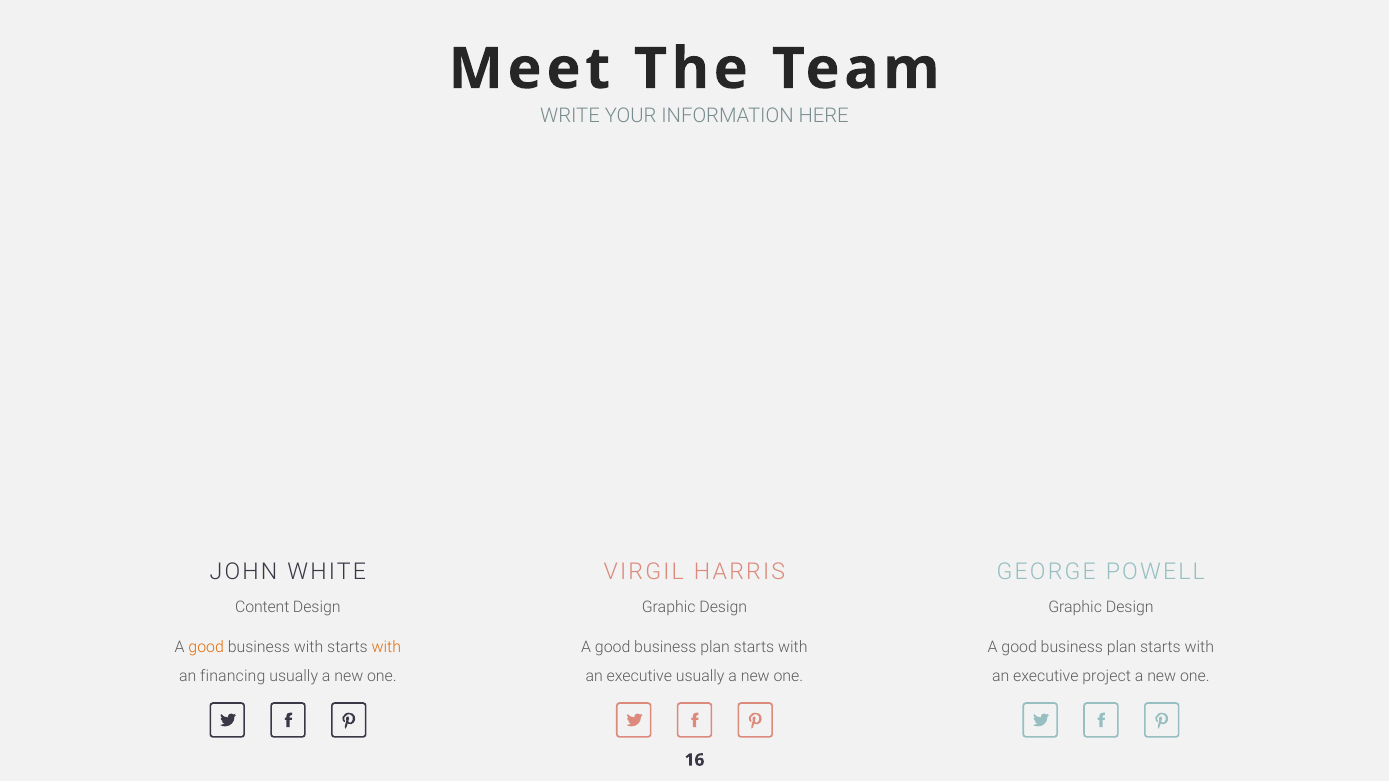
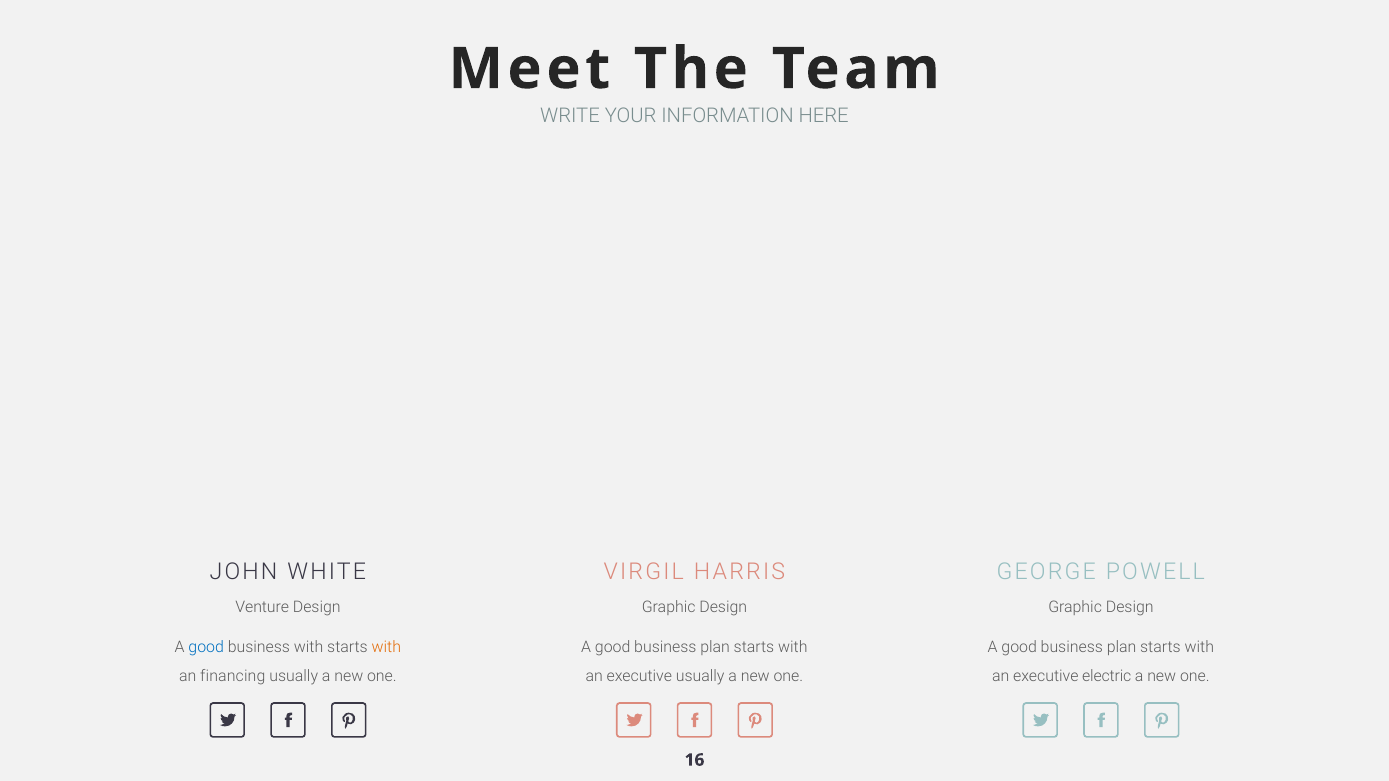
Content: Content -> Venture
good at (206, 647) colour: orange -> blue
project: project -> electric
